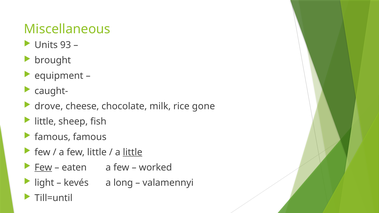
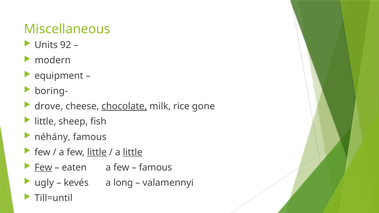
93: 93 -> 92
brought: brought -> modern
caught-: caught- -> boring-
chocolate underline: none -> present
famous at (53, 137): famous -> néhány
little at (97, 152) underline: none -> present
worked at (155, 168): worked -> famous
light: light -> ugly
